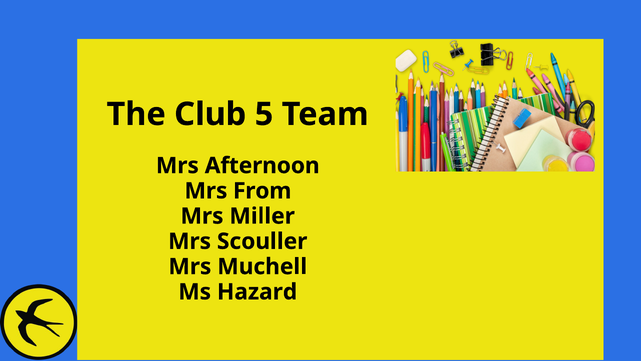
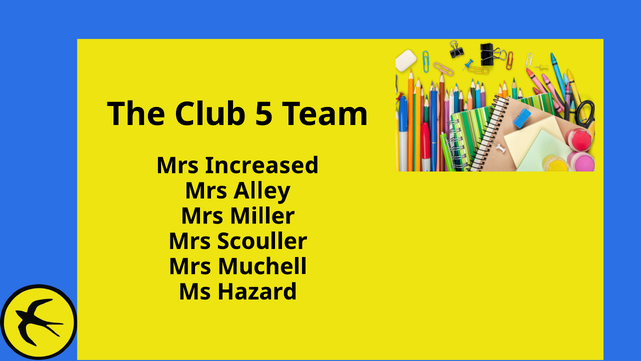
Afternoon: Afternoon -> Increased
From: From -> Alley
